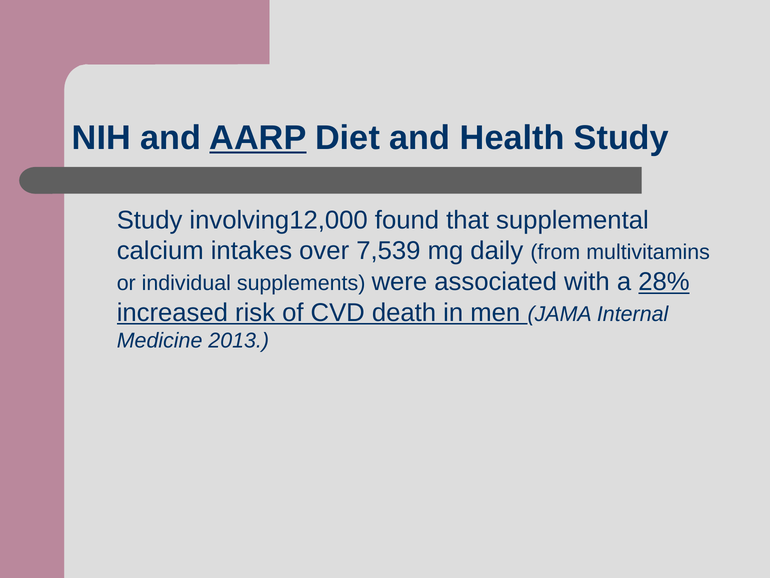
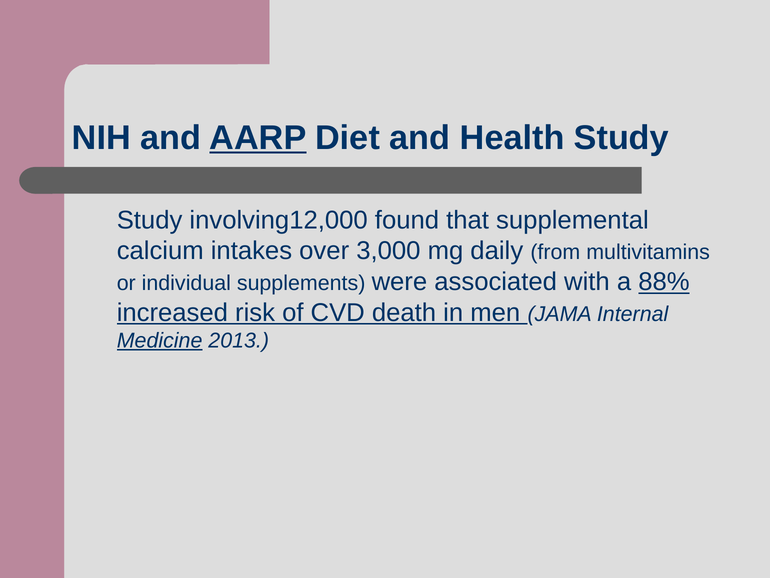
7,539: 7,539 -> 3,000
28%: 28% -> 88%
Medicine underline: none -> present
